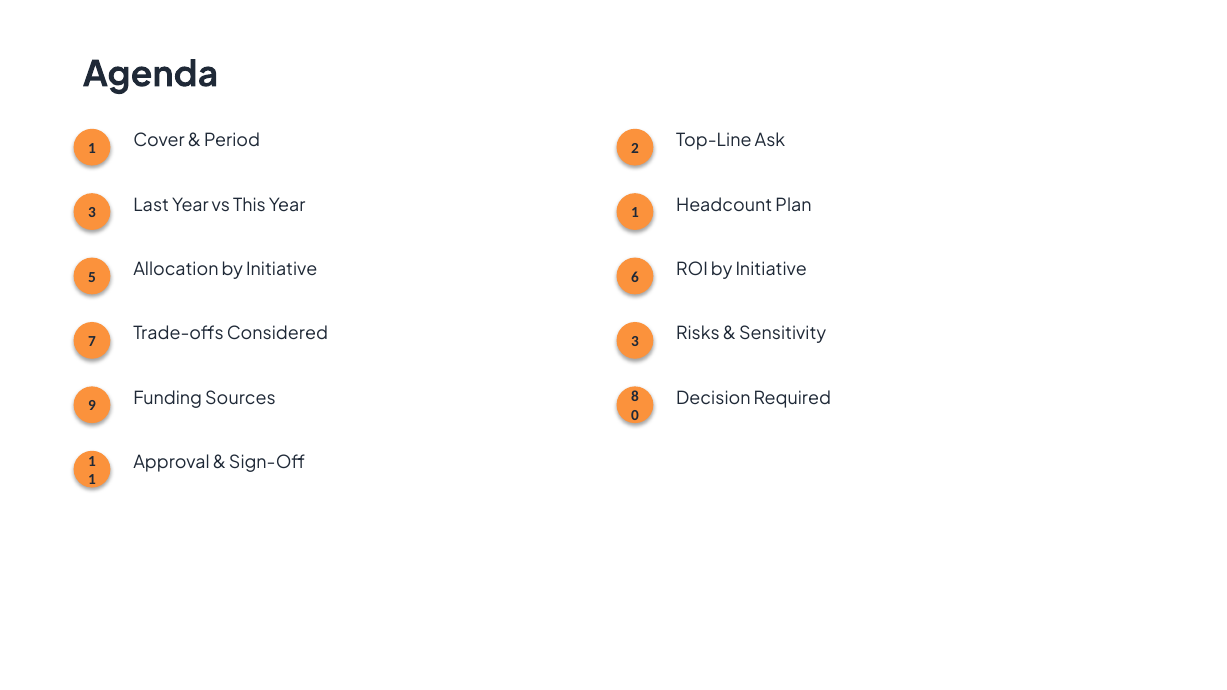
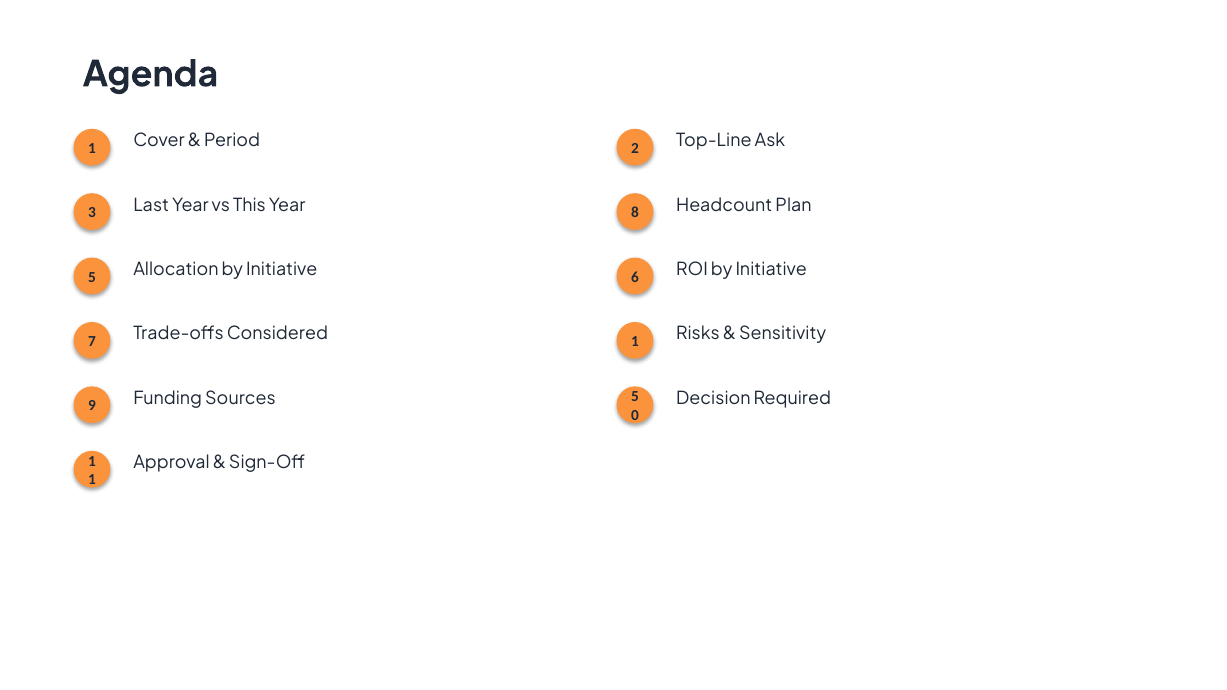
Year 1: 1 -> 8
Considered 3: 3 -> 1
Sources 8: 8 -> 5
